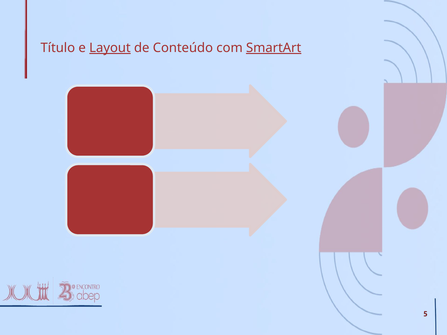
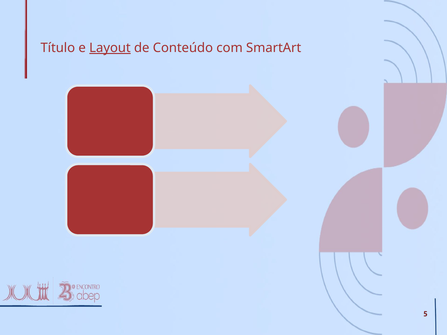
SmartArt underline: present -> none
